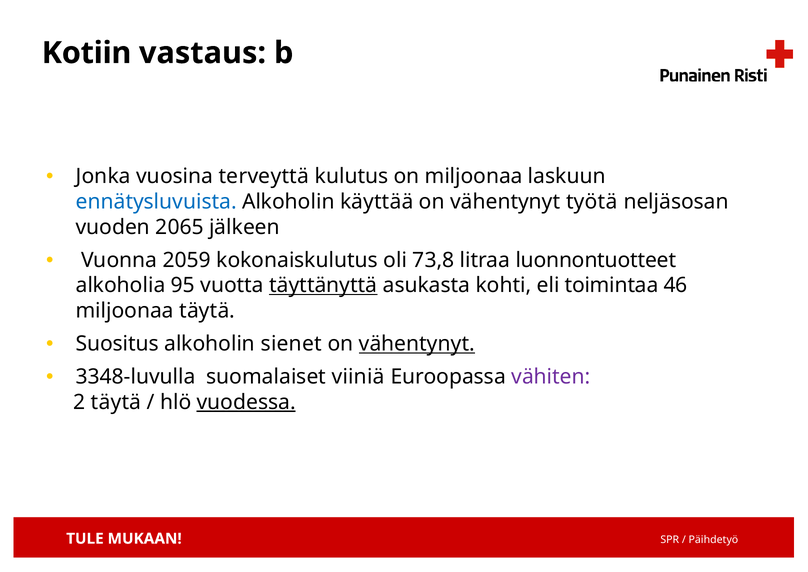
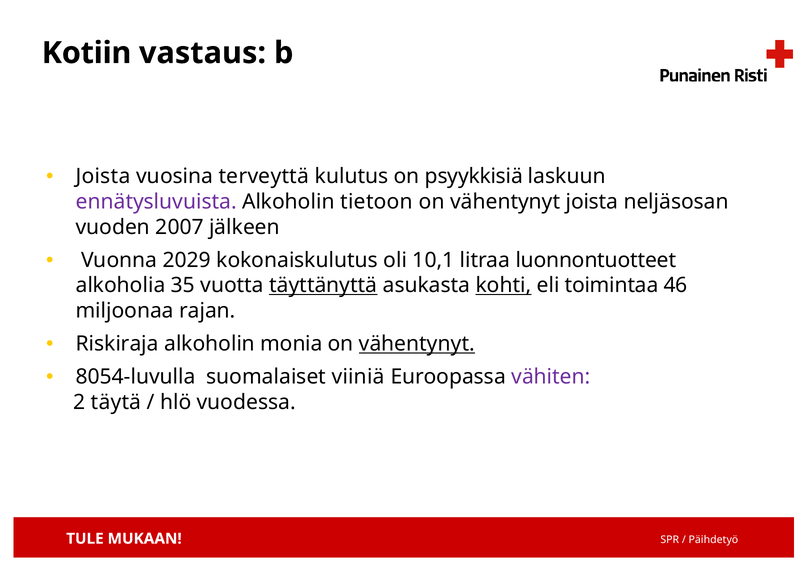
Jonka at (103, 176): Jonka -> Joista
on miljoonaa: miljoonaa -> psyykkisiä
ennätysluvuista colour: blue -> purple
käyttää: käyttää -> tietoon
vähentynyt työtä: työtä -> joista
2065: 2065 -> 2007
2059: 2059 -> 2029
73,8: 73,8 -> 10,1
95: 95 -> 35
kohti underline: none -> present
miljoonaa täytä: täytä -> rajan
Suositus: Suositus -> Riskiraja
sienet: sienet -> monia
3348-luvulla: 3348-luvulla -> 8054-luvulla
vuodessa underline: present -> none
